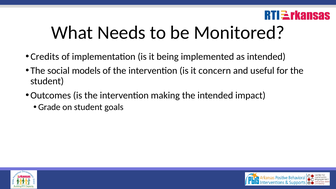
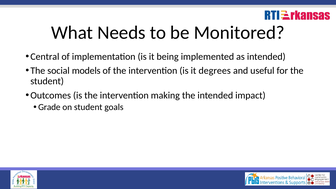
Credits: Credits -> Central
concern: concern -> degrees
